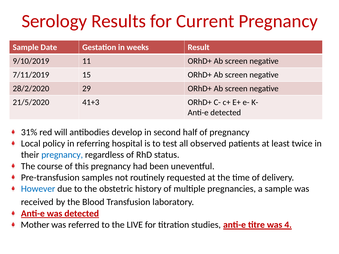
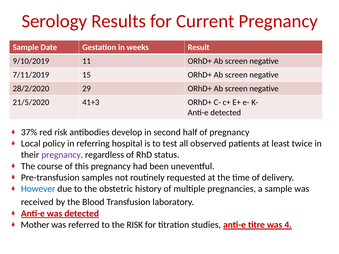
31%: 31% -> 37%
red will: will -> risk
pregnancy at (62, 155) colour: blue -> purple
the LIVE: LIVE -> RISK
